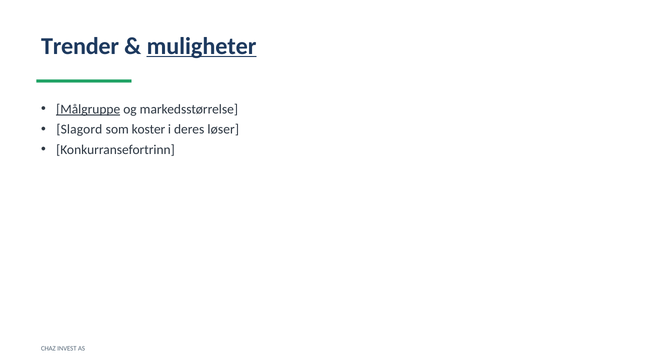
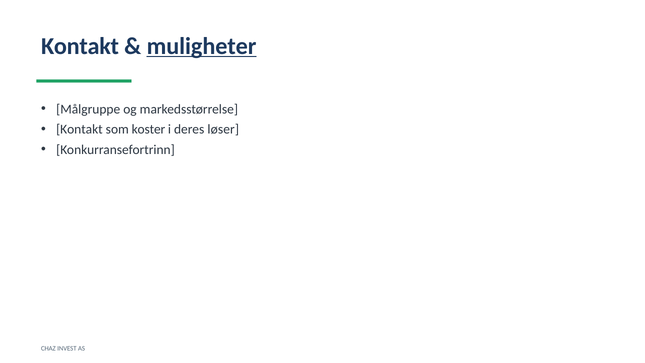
Trender at (80, 46): Trender -> Kontakt
Målgruppe underline: present -> none
Slagord at (79, 129): Slagord -> Kontakt
